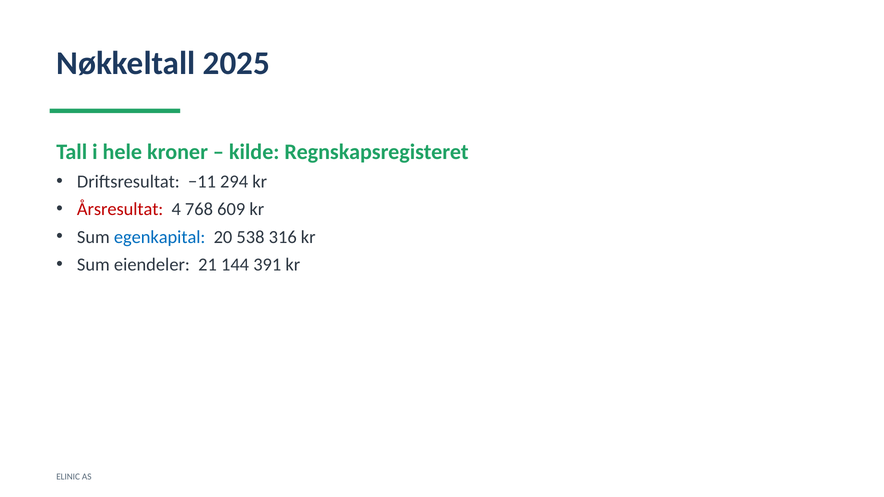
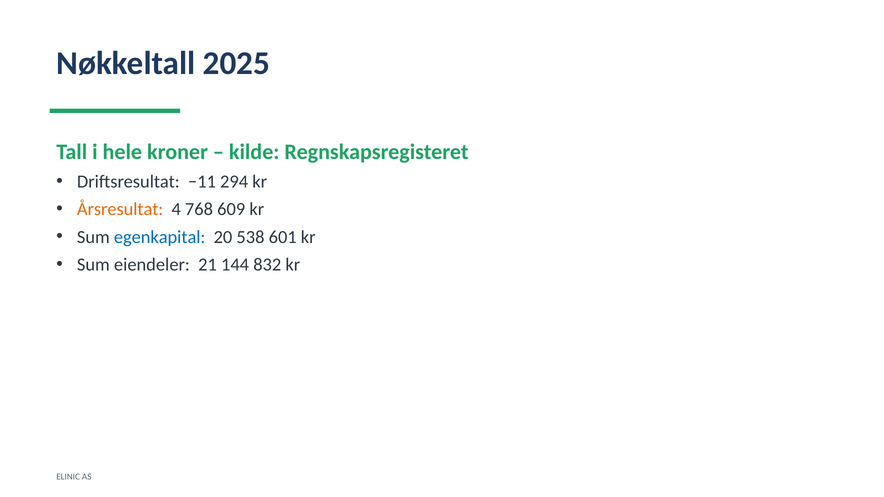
Årsresultat colour: red -> orange
316: 316 -> 601
391: 391 -> 832
